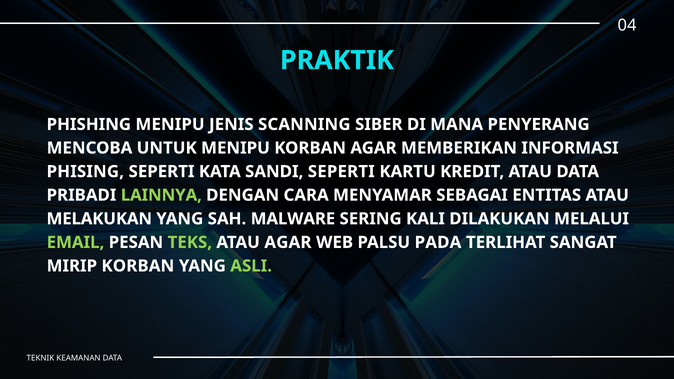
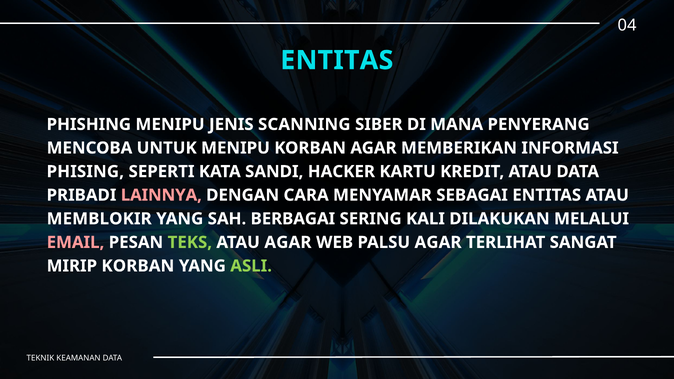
PRAKTIK at (337, 60): PRAKTIK -> ENTITAS
SANDI SEPERTI: SEPERTI -> HACKER
LAINNYA colour: light green -> pink
MELAKUKAN: MELAKUKAN -> MEMBLOKIR
MALWARE: MALWARE -> BERBAGAI
EMAIL colour: light green -> pink
PALSU PADA: PADA -> AGAR
